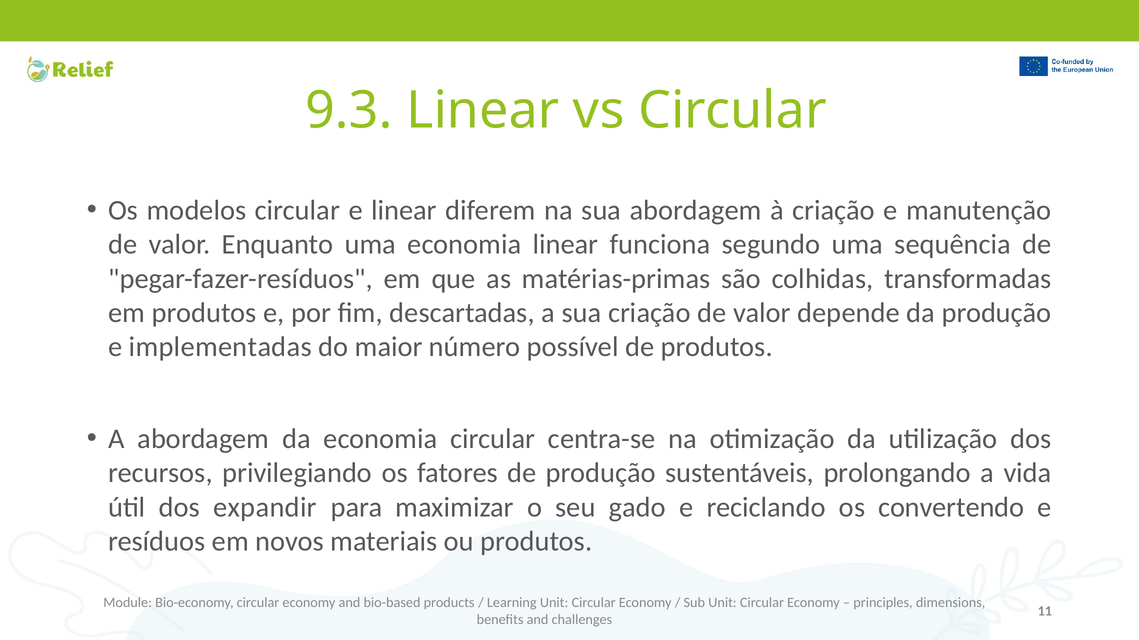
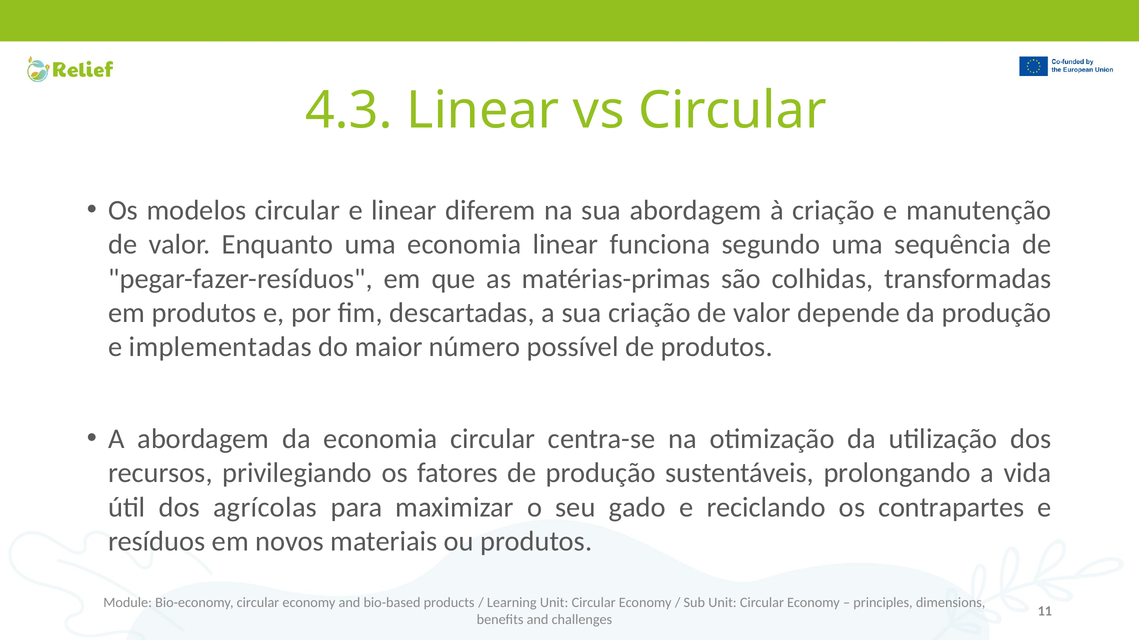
9.3: 9.3 -> 4.3
expandir: expandir -> agrícolas
convertendo: convertendo -> contrapartes
